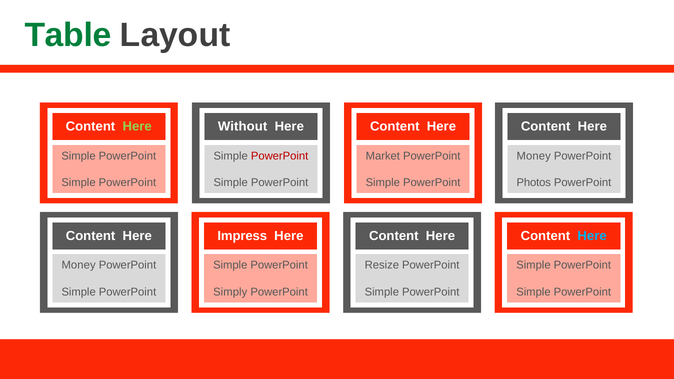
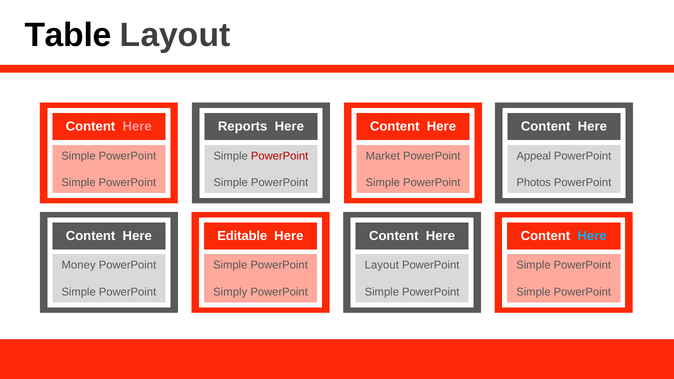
Table colour: green -> black
Here at (137, 127) colour: light green -> pink
Without: Without -> Reports
Money at (534, 156): Money -> Appeal
Impress: Impress -> Editable
Resize at (382, 265): Resize -> Layout
